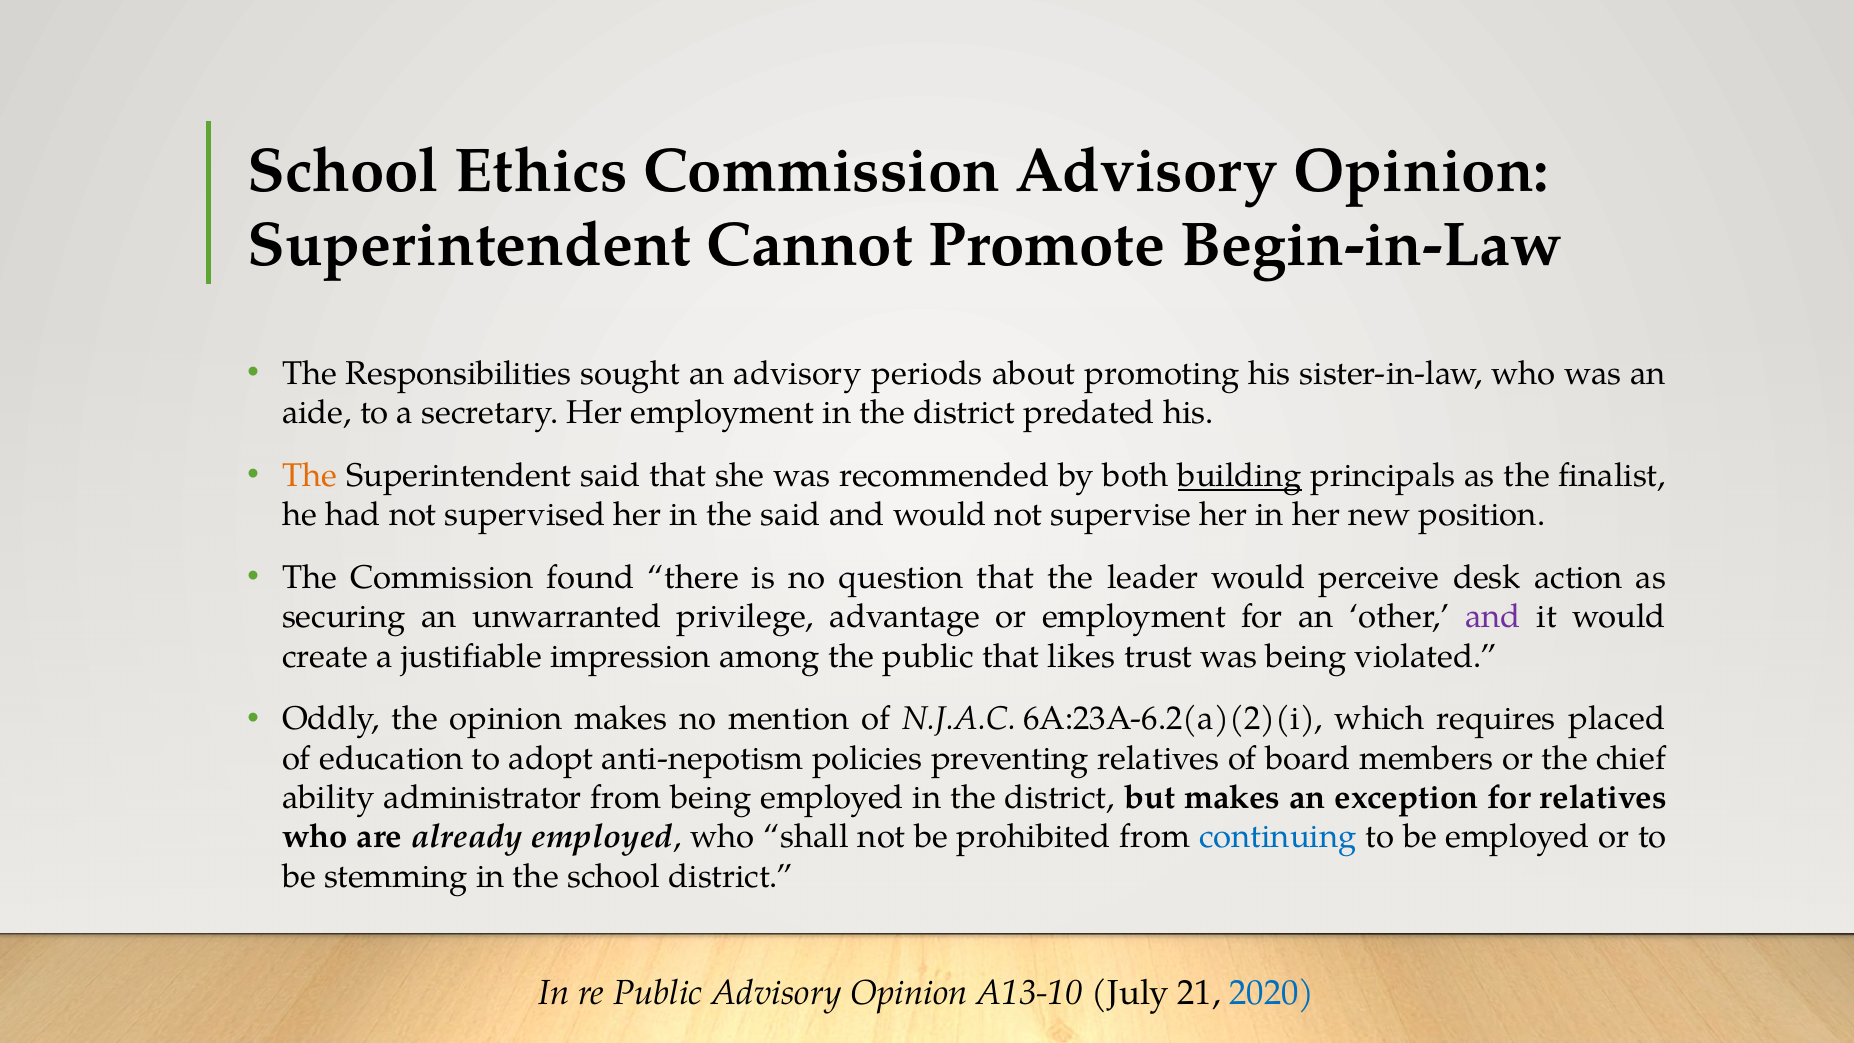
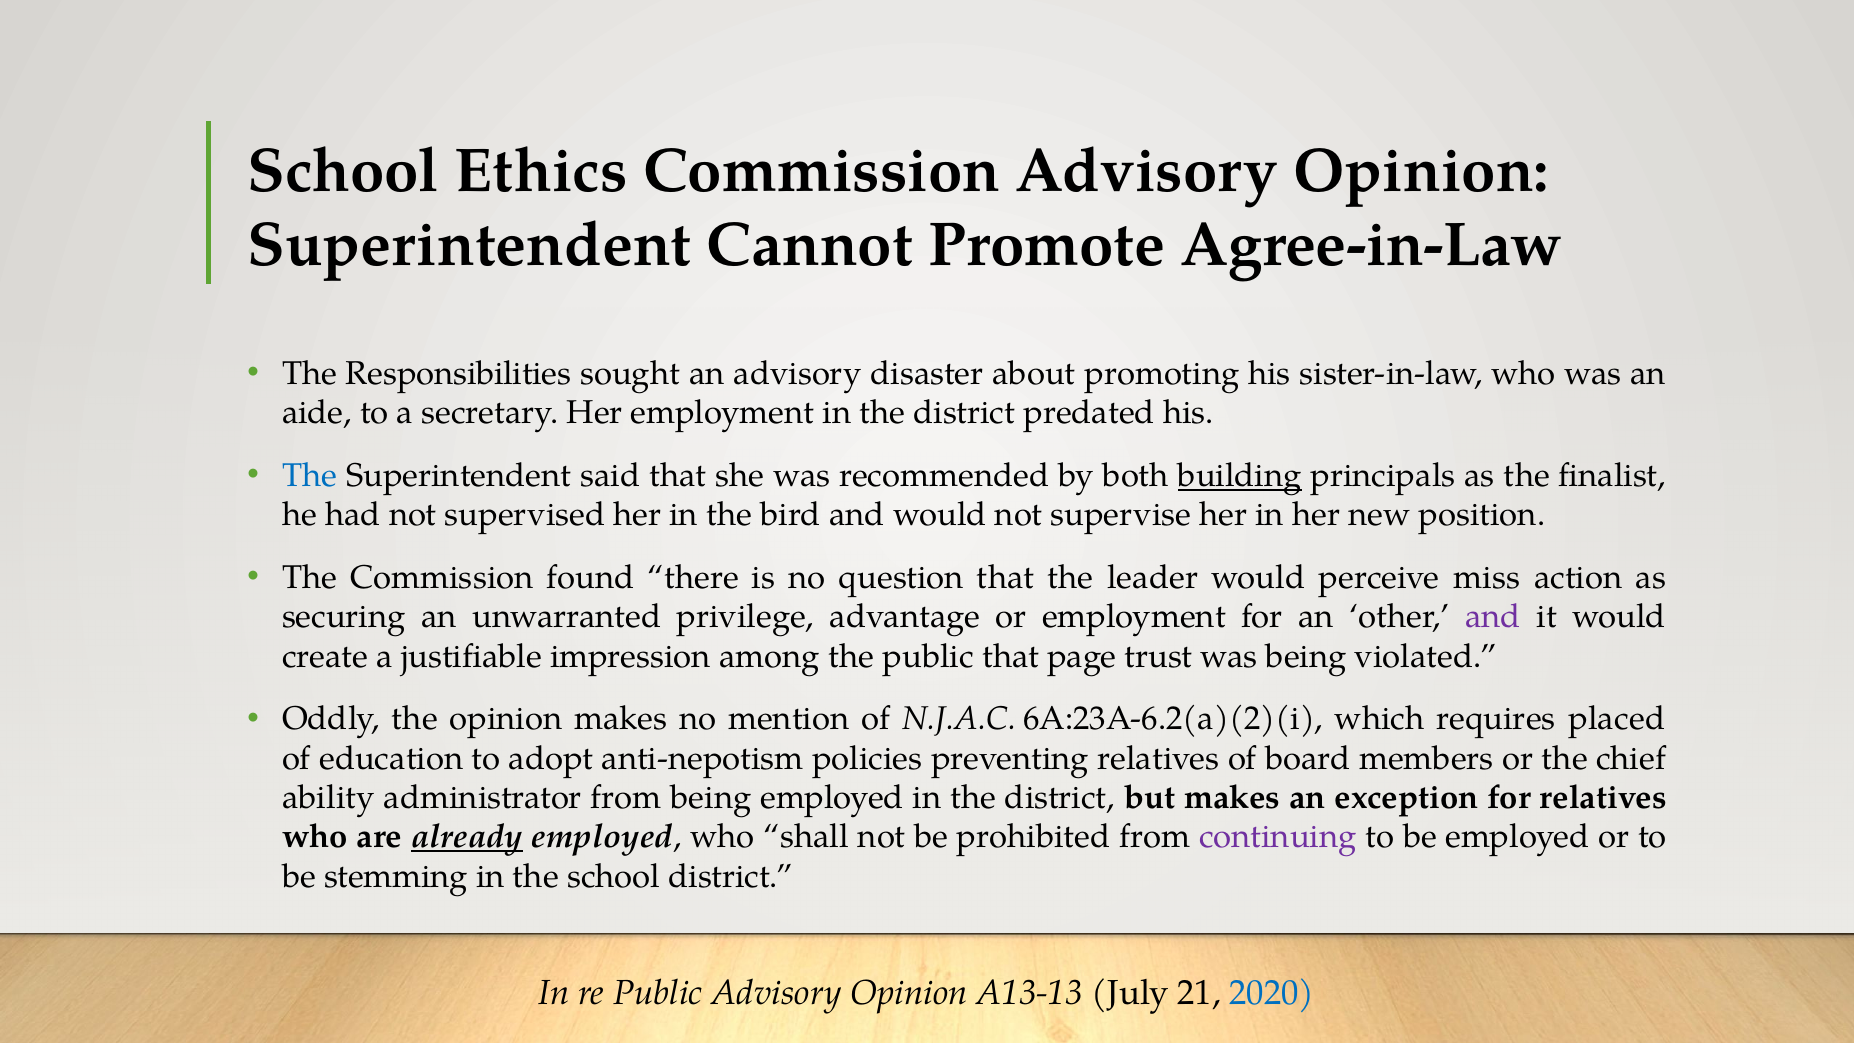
Begin-in-Law: Begin-in-Law -> Agree-in-Law
periods: periods -> disaster
The at (309, 475) colour: orange -> blue
the said: said -> bird
desk: desk -> miss
likes: likes -> page
already underline: none -> present
continuing colour: blue -> purple
A13-10: A13-10 -> A13-13
